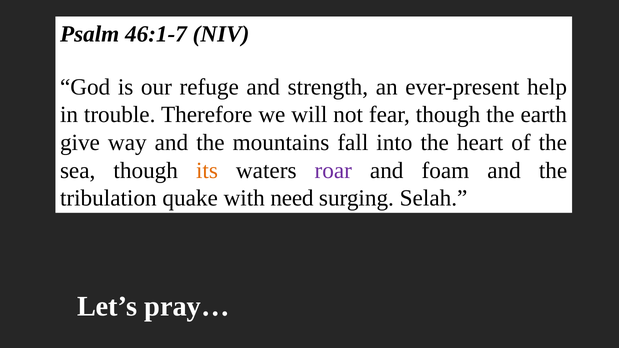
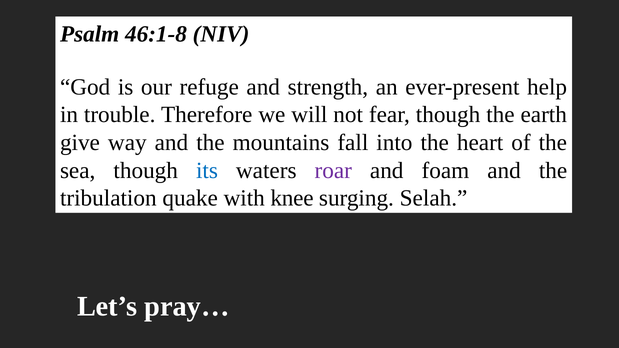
46:1-7: 46:1-7 -> 46:1-8
its colour: orange -> blue
need: need -> knee
